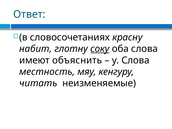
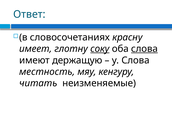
набит: набит -> имеет
слова at (144, 49) underline: none -> present
объяснить: объяснить -> держащую
